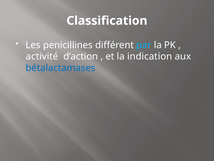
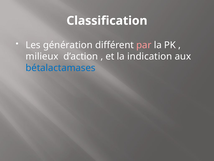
penicillines: penicillines -> génération
par colour: light blue -> pink
activité: activité -> milieux
